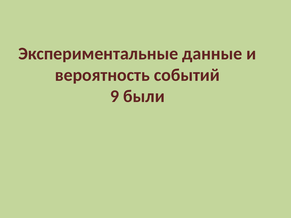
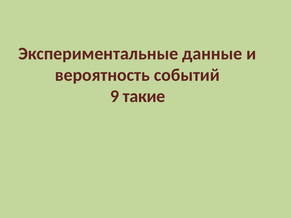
были: были -> такие
